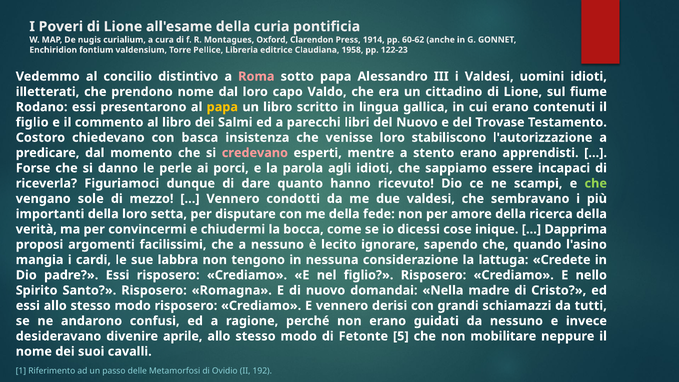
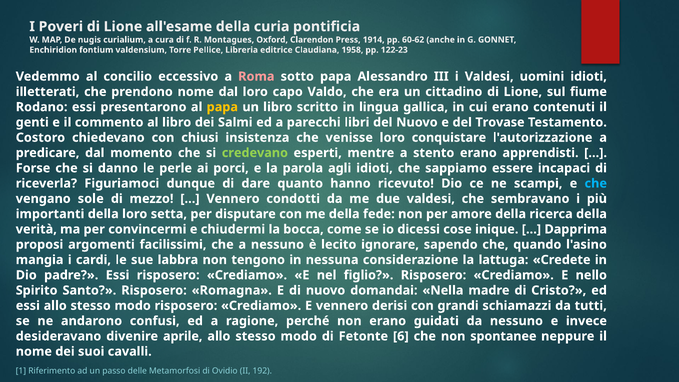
distintivo: distintivo -> eccessivo
figlio at (32, 122): figlio -> genti
basca: basca -> chiusi
stabiliscono: stabiliscono -> conquistare
credevano colour: pink -> light green
che at (596, 183) colour: light green -> light blue
5: 5 -> 6
mobilitare: mobilitare -> spontanee
